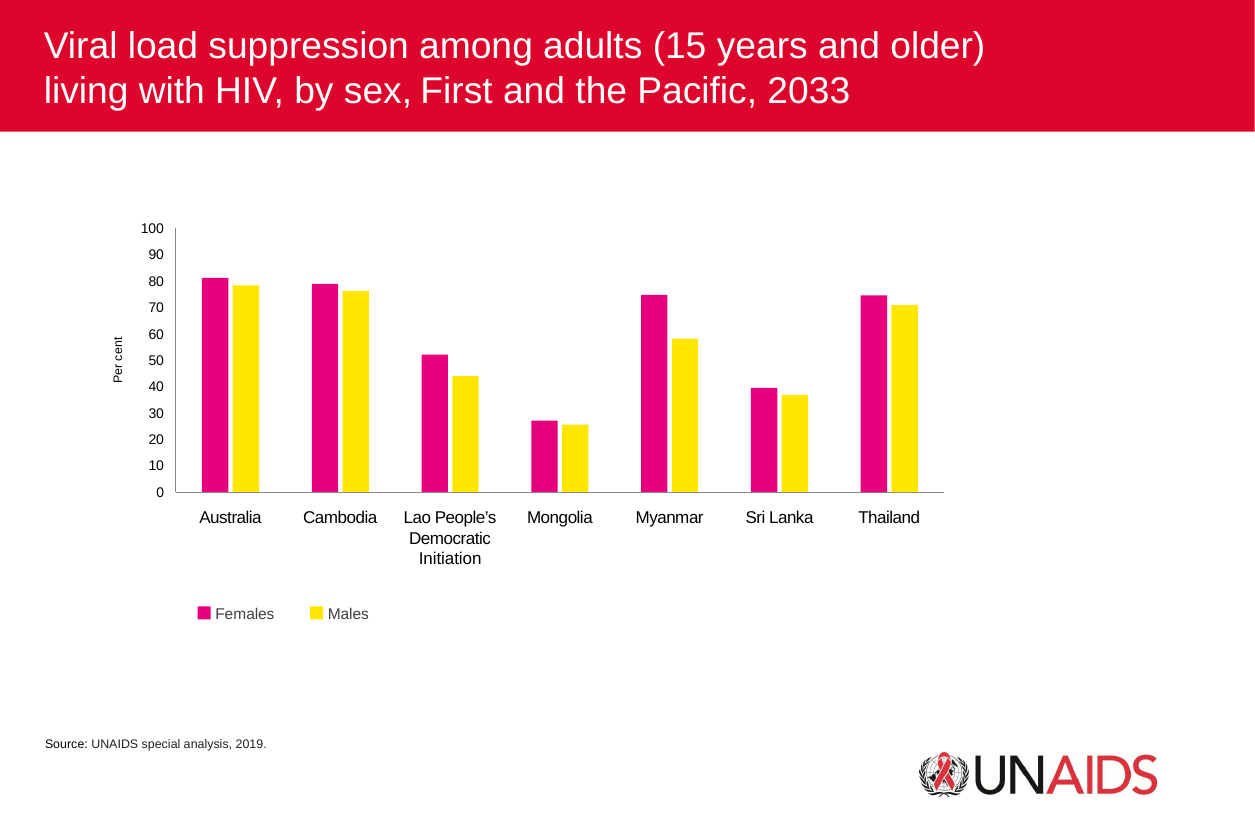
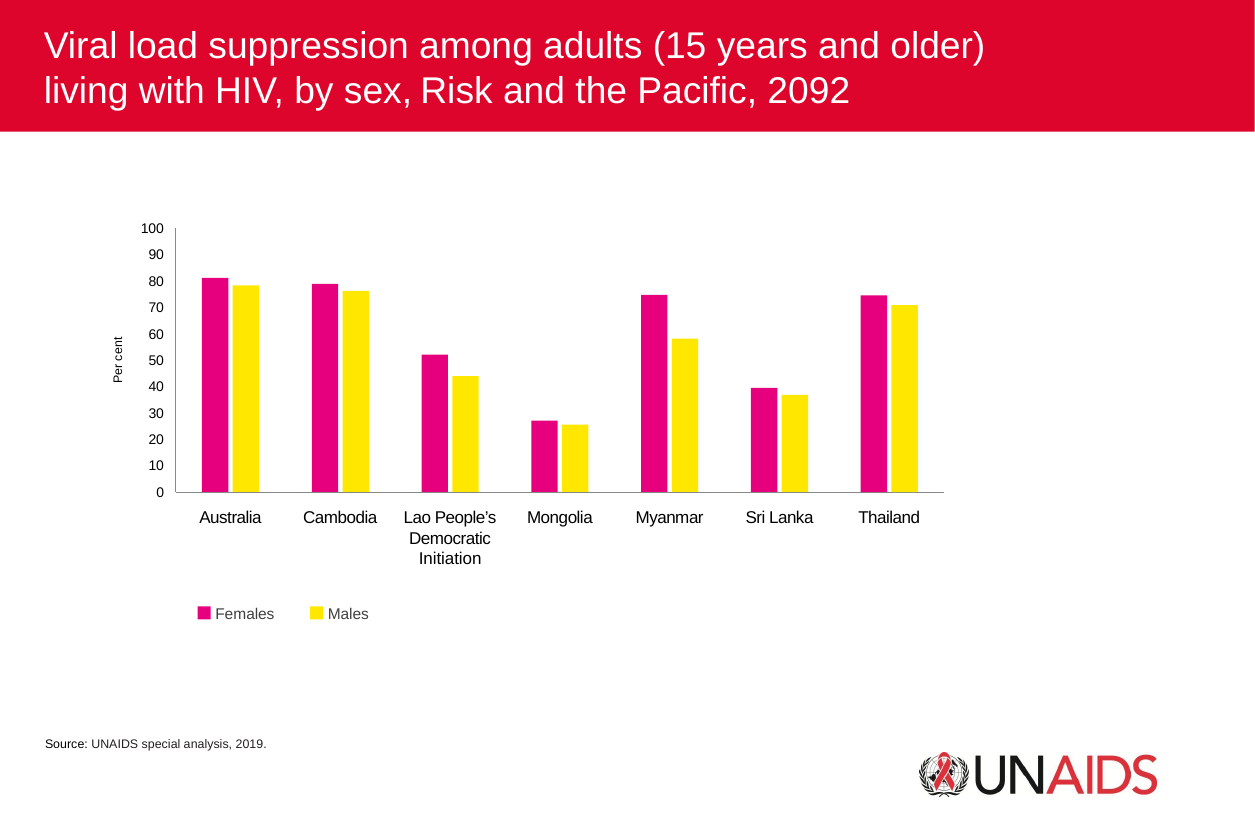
First: First -> Risk
2033: 2033 -> 2092
